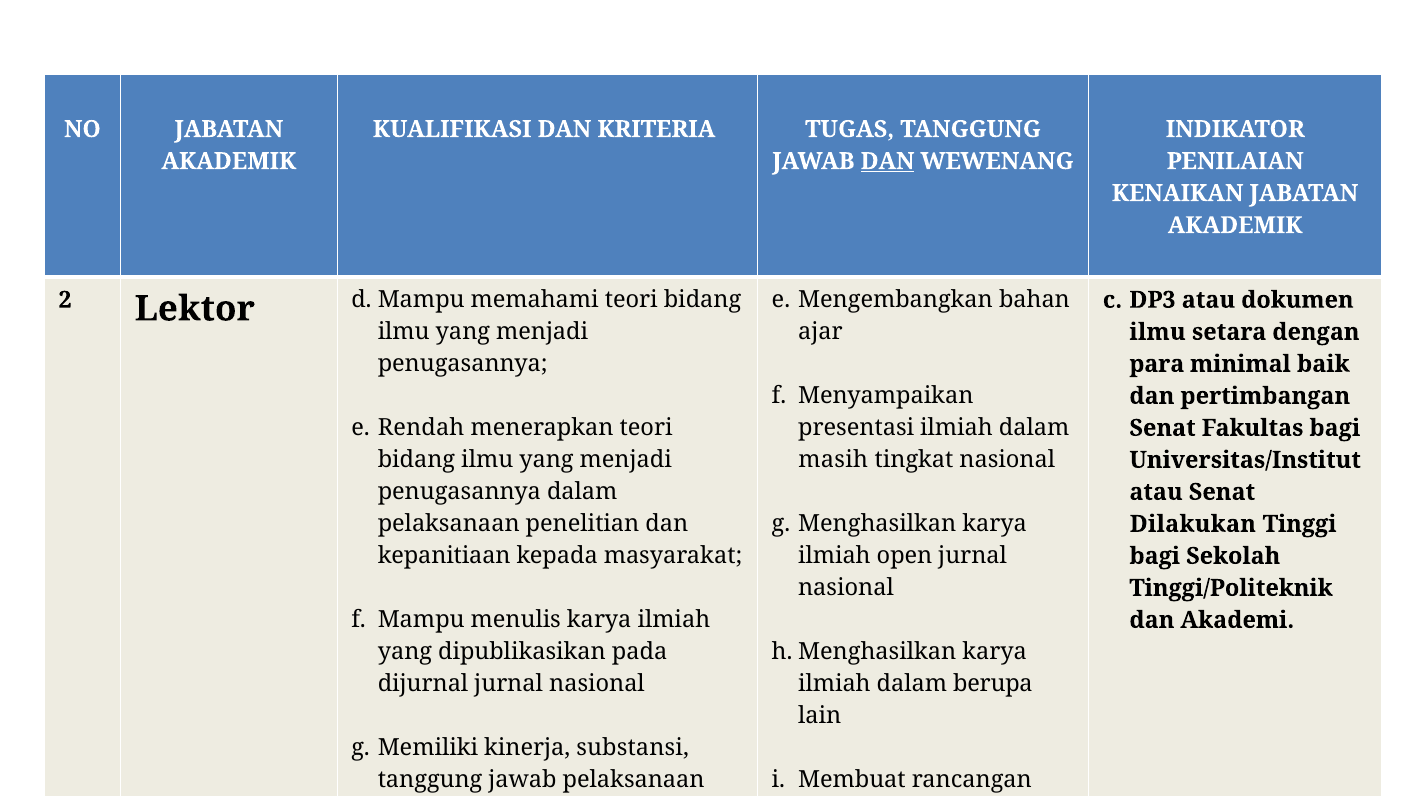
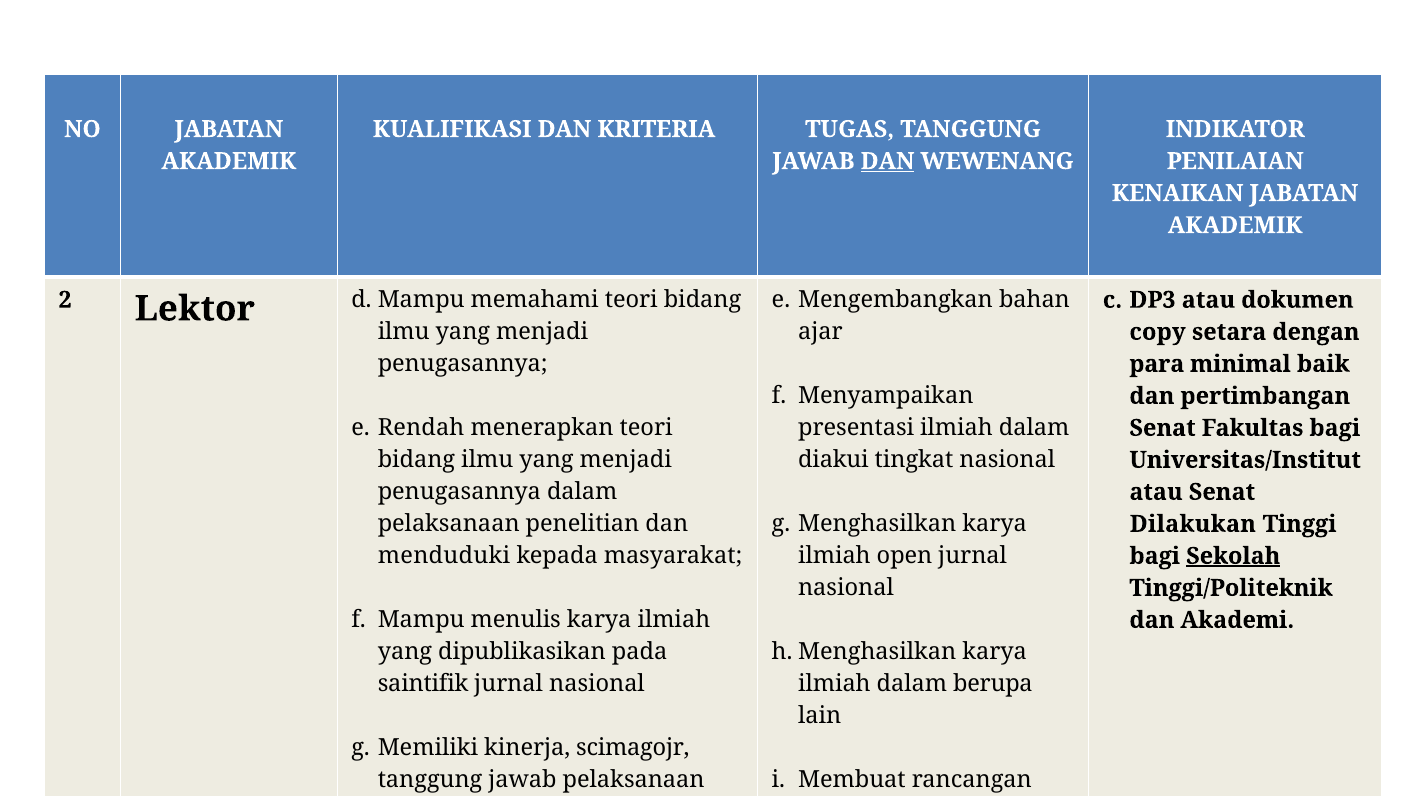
ilmu at (1158, 332): ilmu -> copy
masih: masih -> diakui
kepanitiaan: kepanitiaan -> menduduki
Sekolah underline: none -> present
dijurnal: dijurnal -> saintifik
substansi: substansi -> scimagojr
